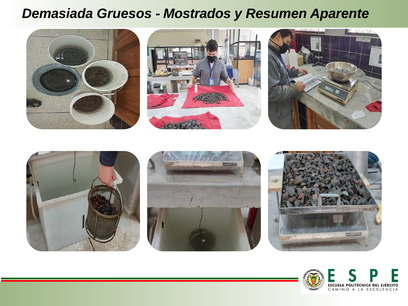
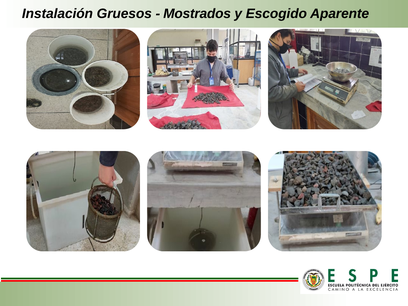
Demasiada: Demasiada -> Instalación
Resumen: Resumen -> Escogido
